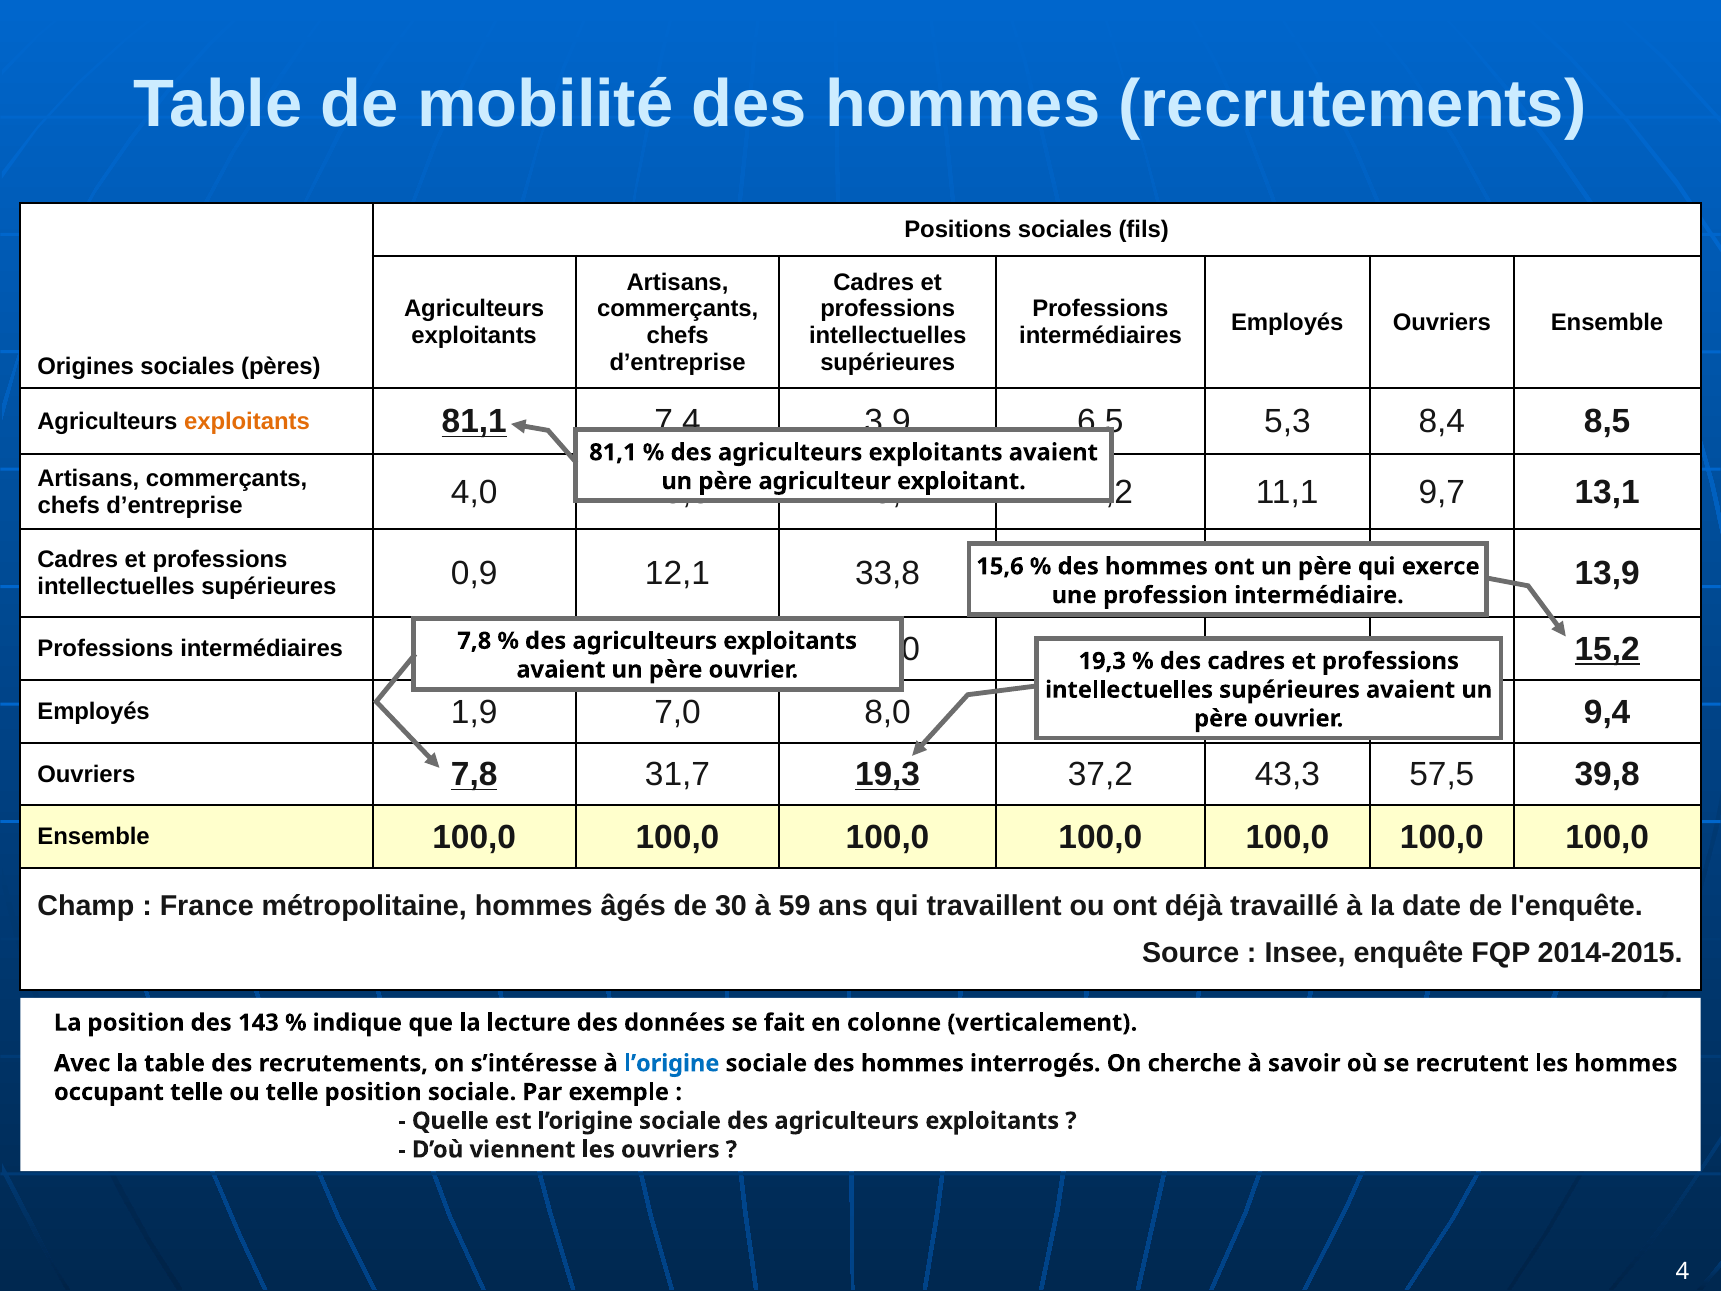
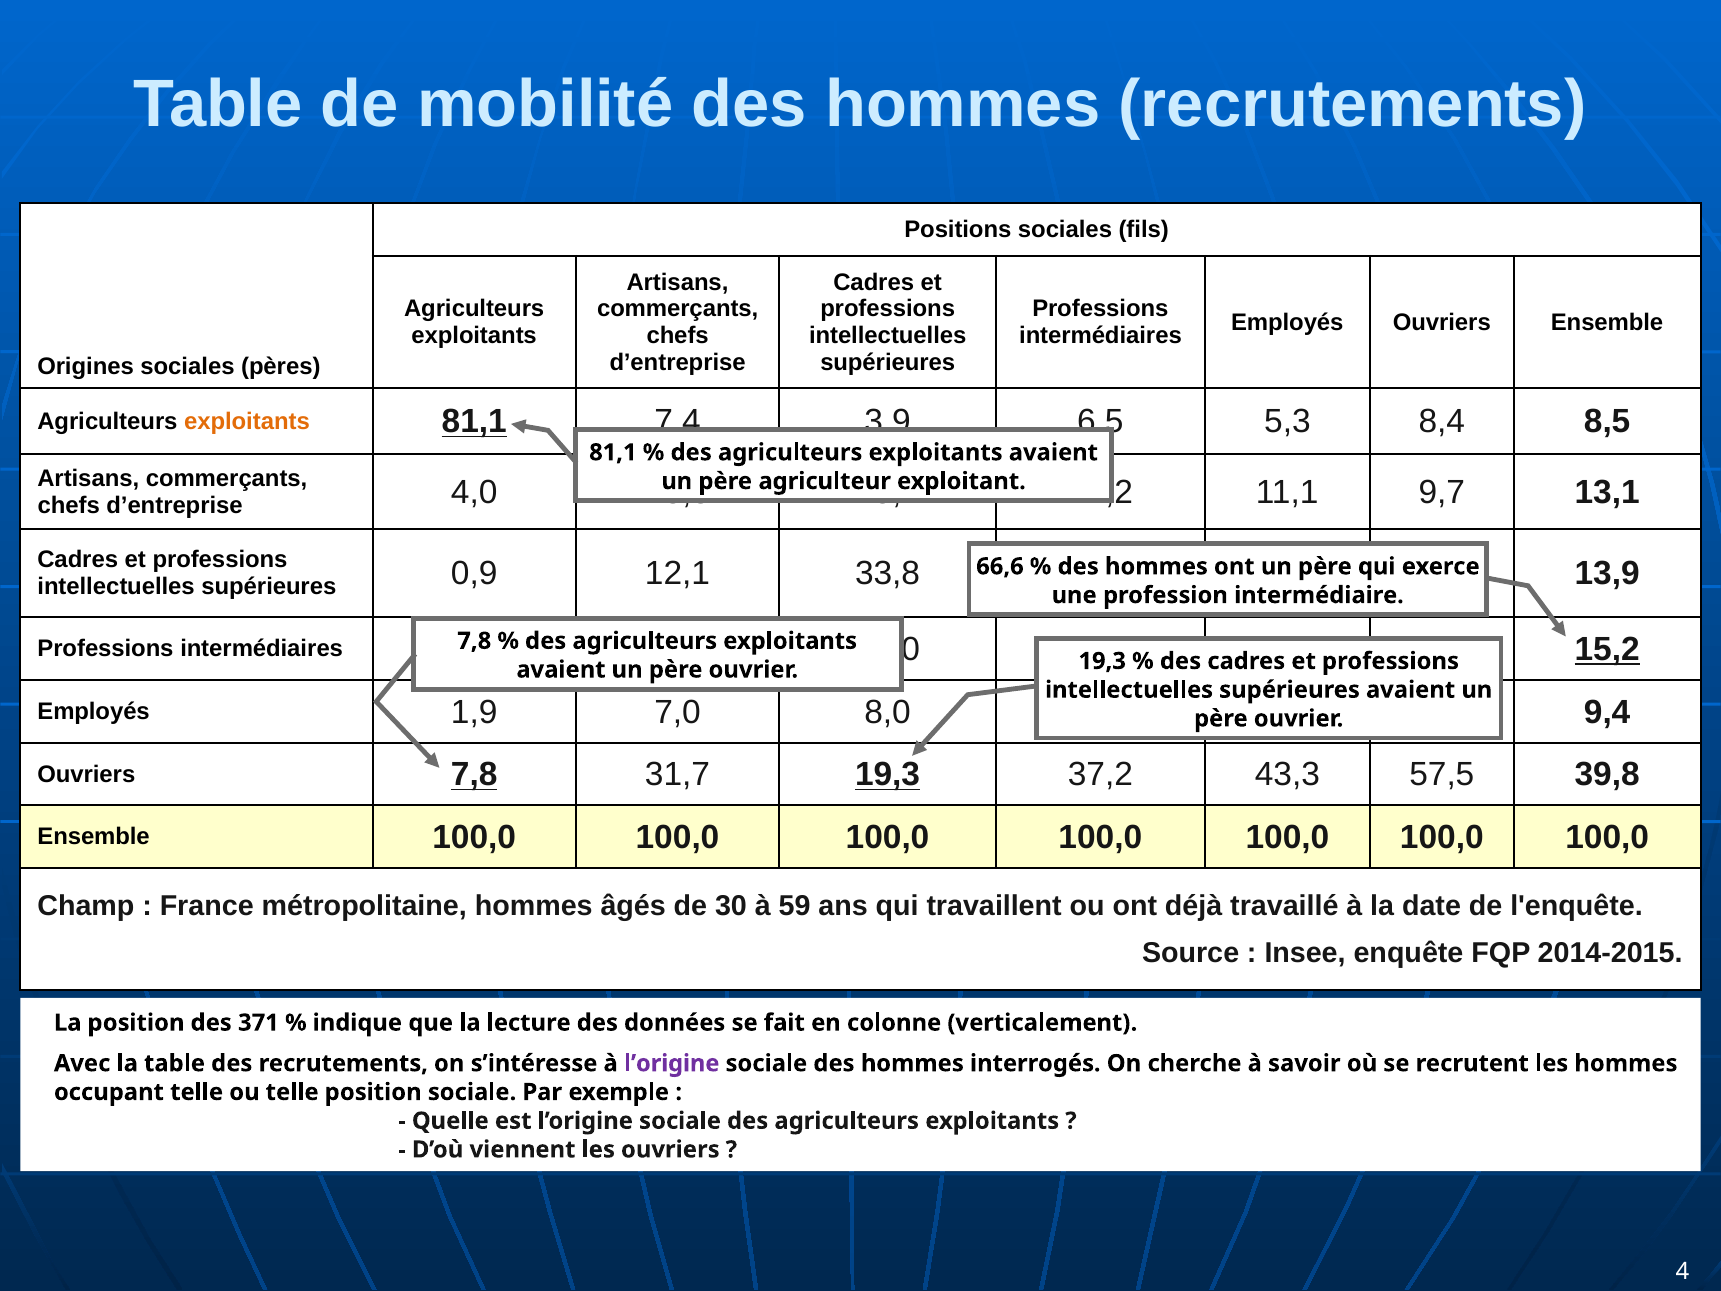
15,6: 15,6 -> 66,6
143: 143 -> 371
l’origine at (672, 1063) colour: blue -> purple
